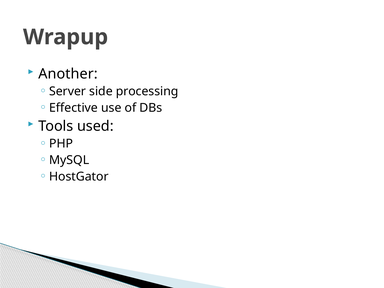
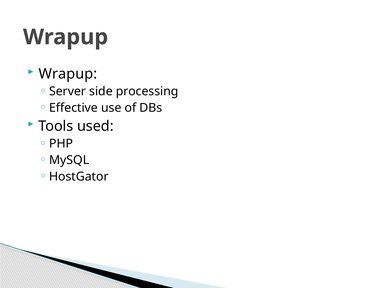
Another at (68, 74): Another -> Wrapup
